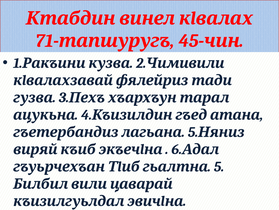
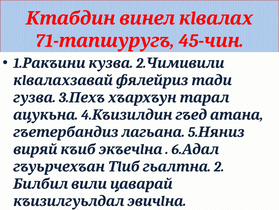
5 at (219, 166): 5 -> 2
